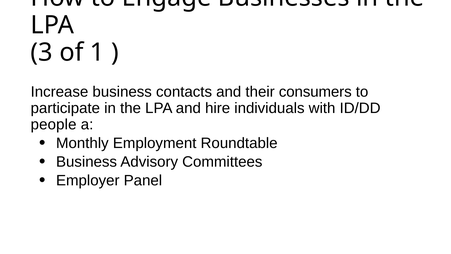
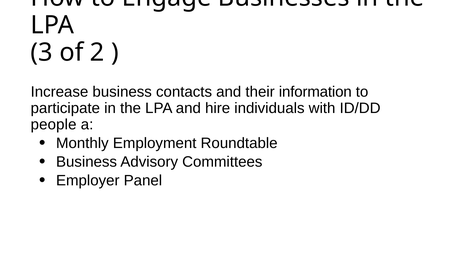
1: 1 -> 2
consumers: consumers -> information
